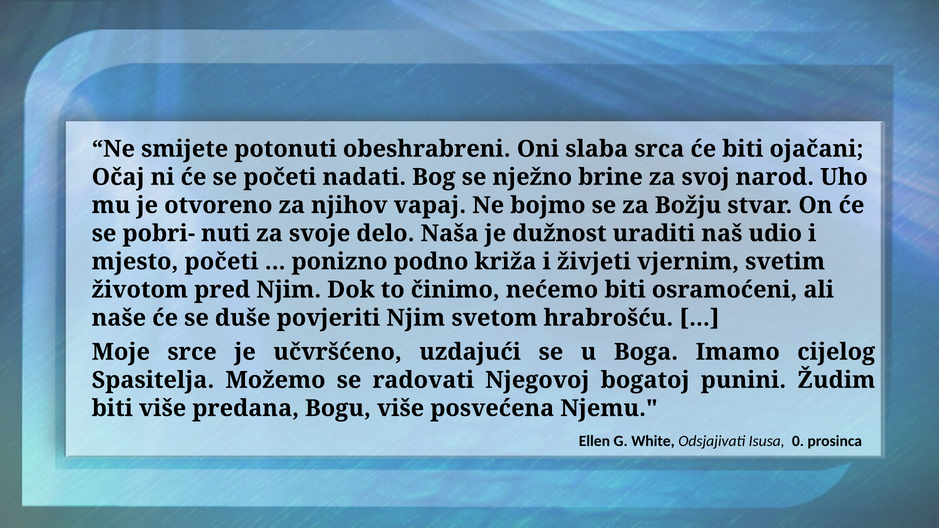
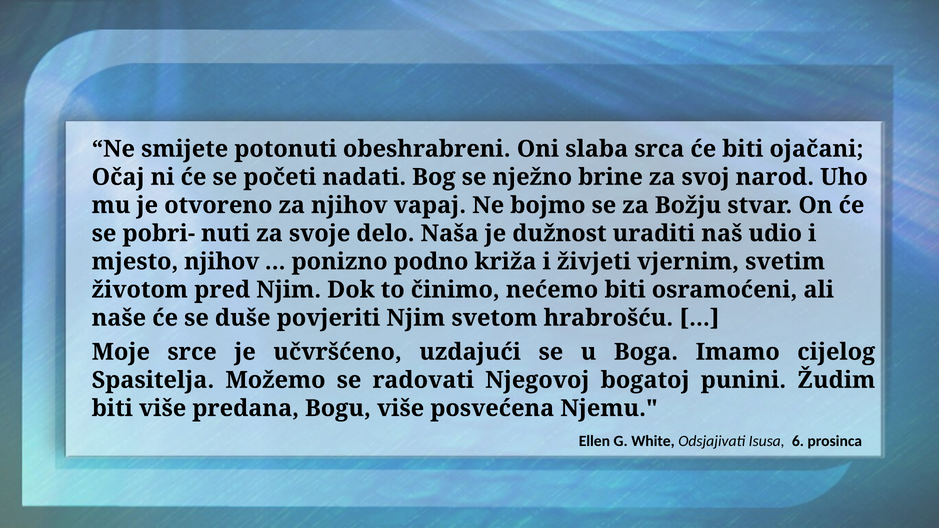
mjesto početi: početi -> njihov
0: 0 -> 6
